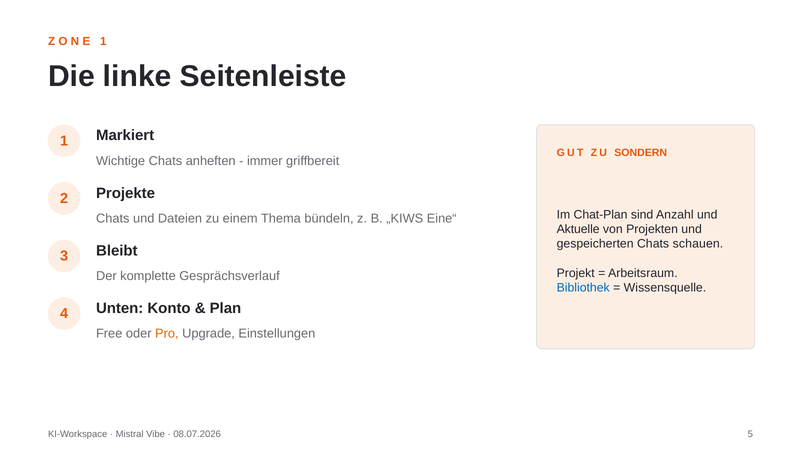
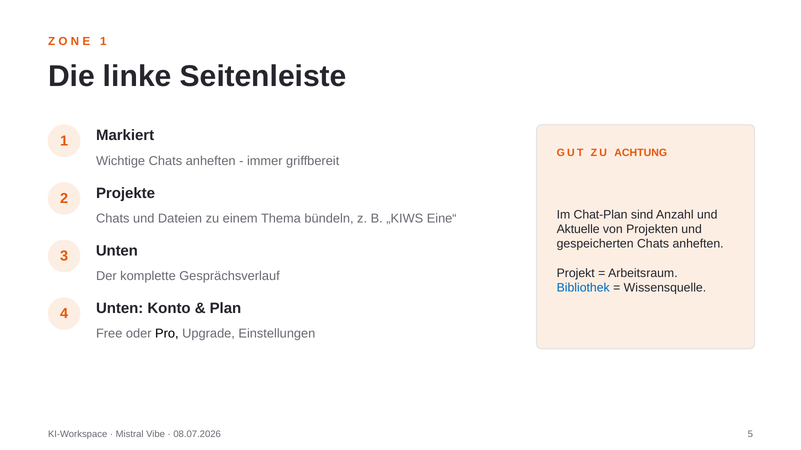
SONDERN: SONDERN -> ACHTUNG
gespeicherten Chats schauen: schauen -> anheften
3 Bleibt: Bleibt -> Unten
Pro colour: orange -> black
